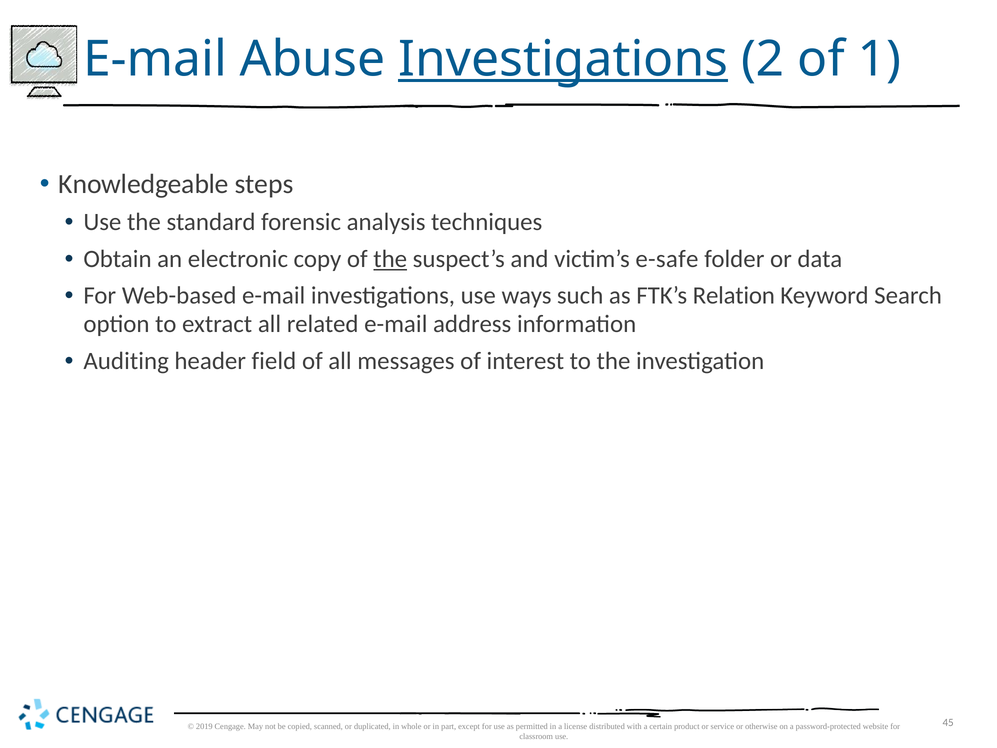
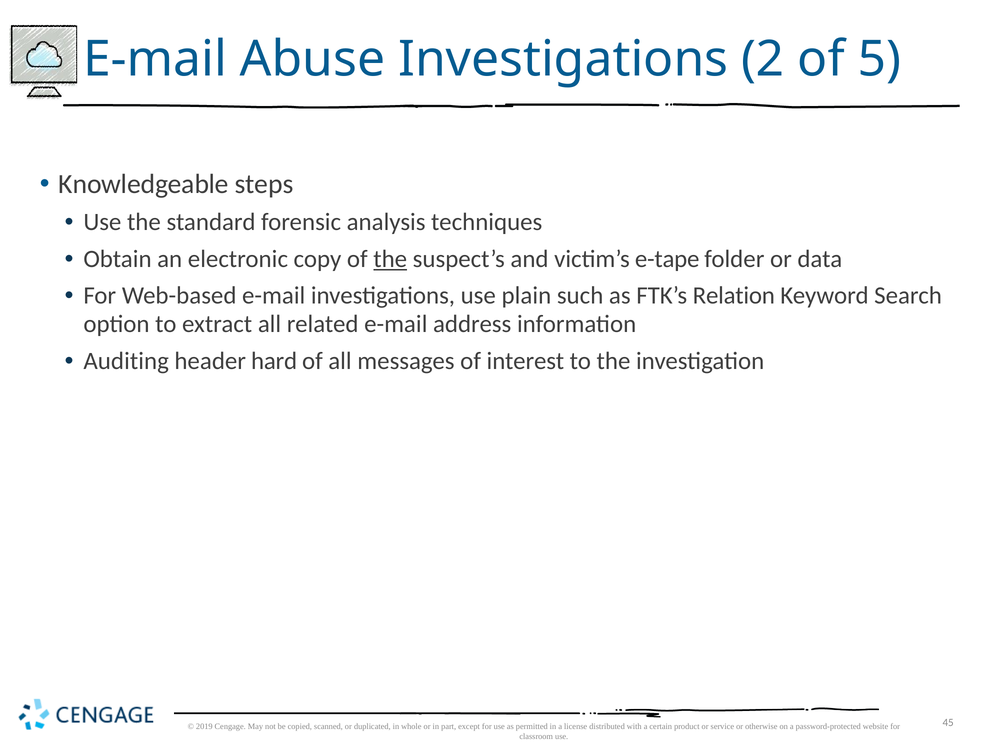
Investigations at (563, 59) underline: present -> none
1: 1 -> 5
e-safe: e-safe -> e-tape
ways: ways -> plain
field: field -> hard
